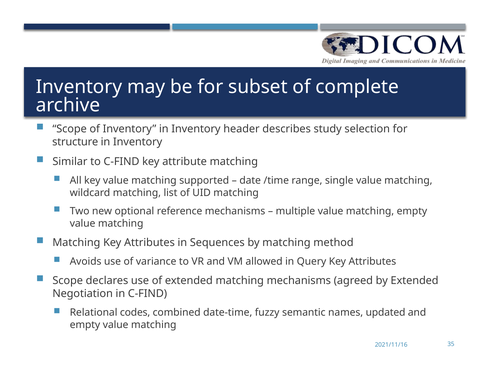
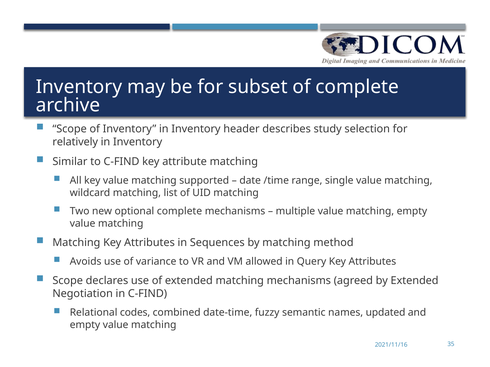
structure: structure -> relatively
optional reference: reference -> complete
